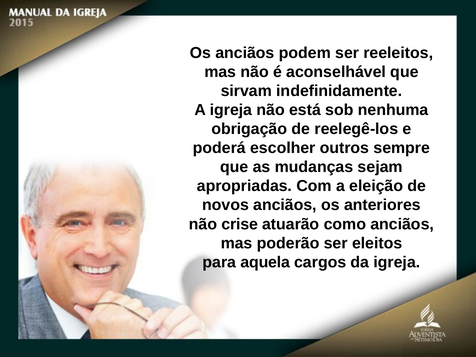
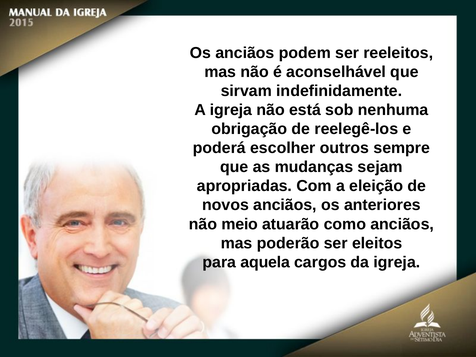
crise: crise -> meio
